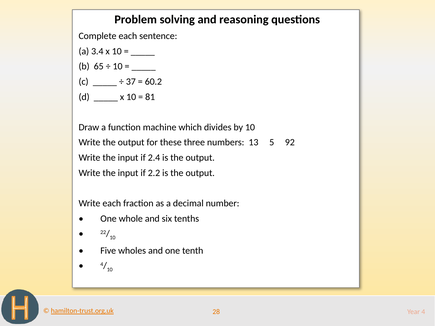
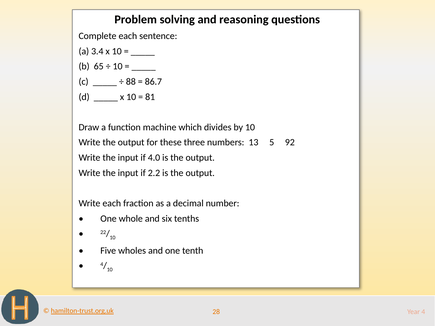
37: 37 -> 88
60.2: 60.2 -> 86.7
2.4: 2.4 -> 4.0
